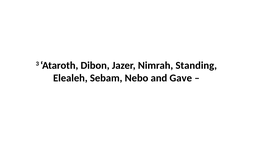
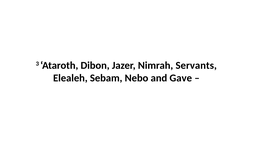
Standing: Standing -> Servants
